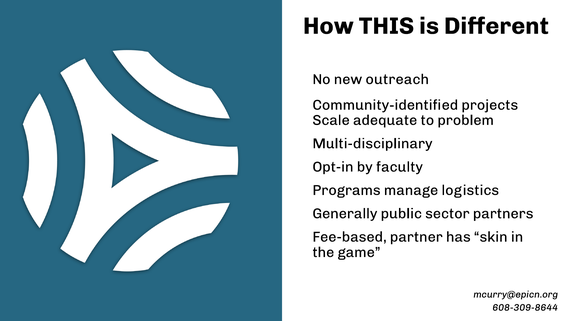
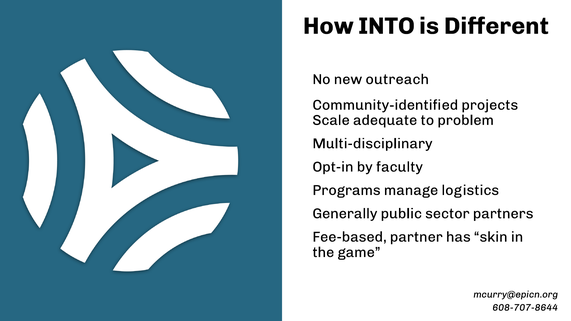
THIS: THIS -> INTO
608-309-8644: 608-309-8644 -> 608-707-8644
